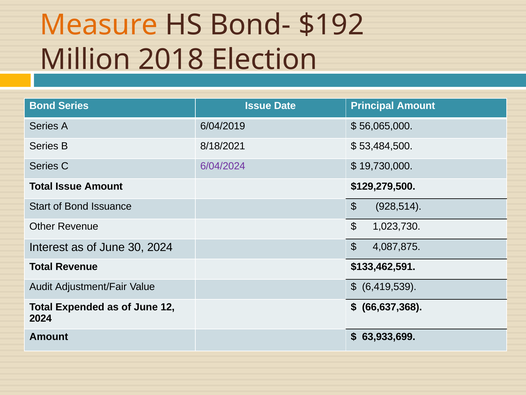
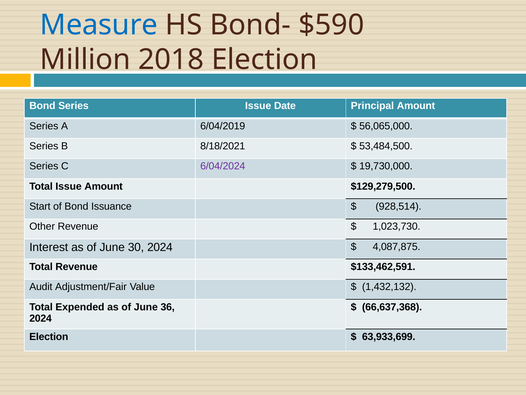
Measure colour: orange -> blue
$192: $192 -> $590
6,419,539: 6,419,539 -> 1,432,132
12: 12 -> 36
Amount at (49, 336): Amount -> Election
